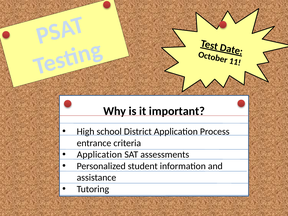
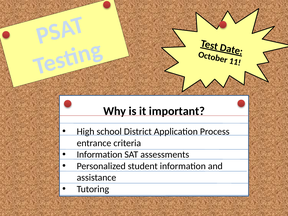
Application at (99, 155): Application -> Information
